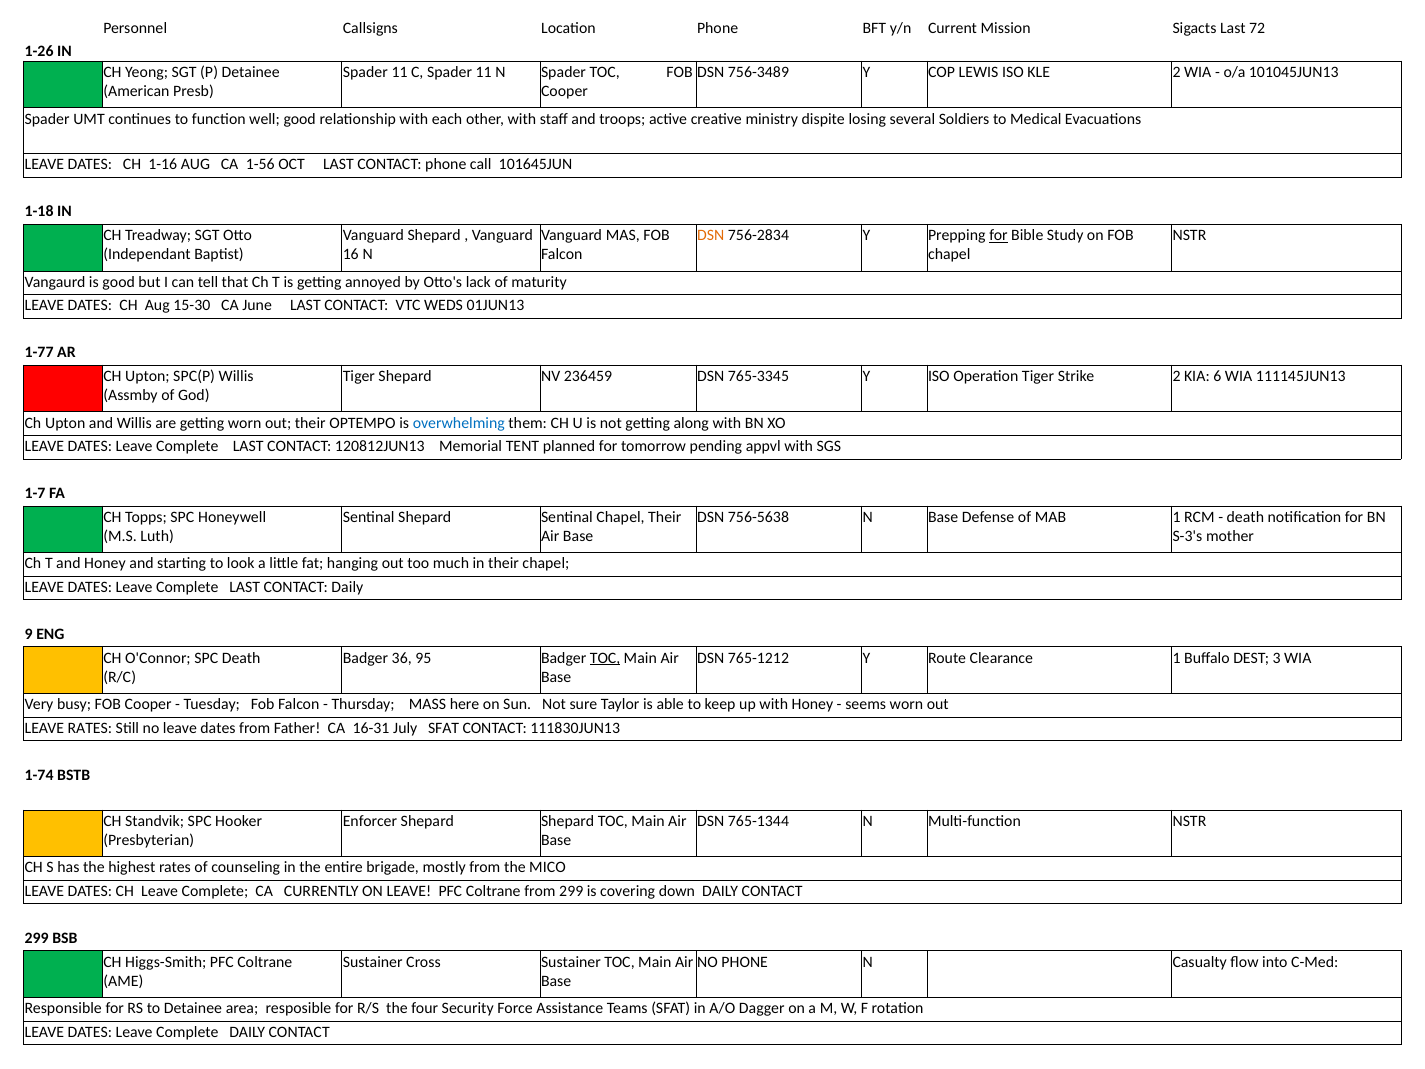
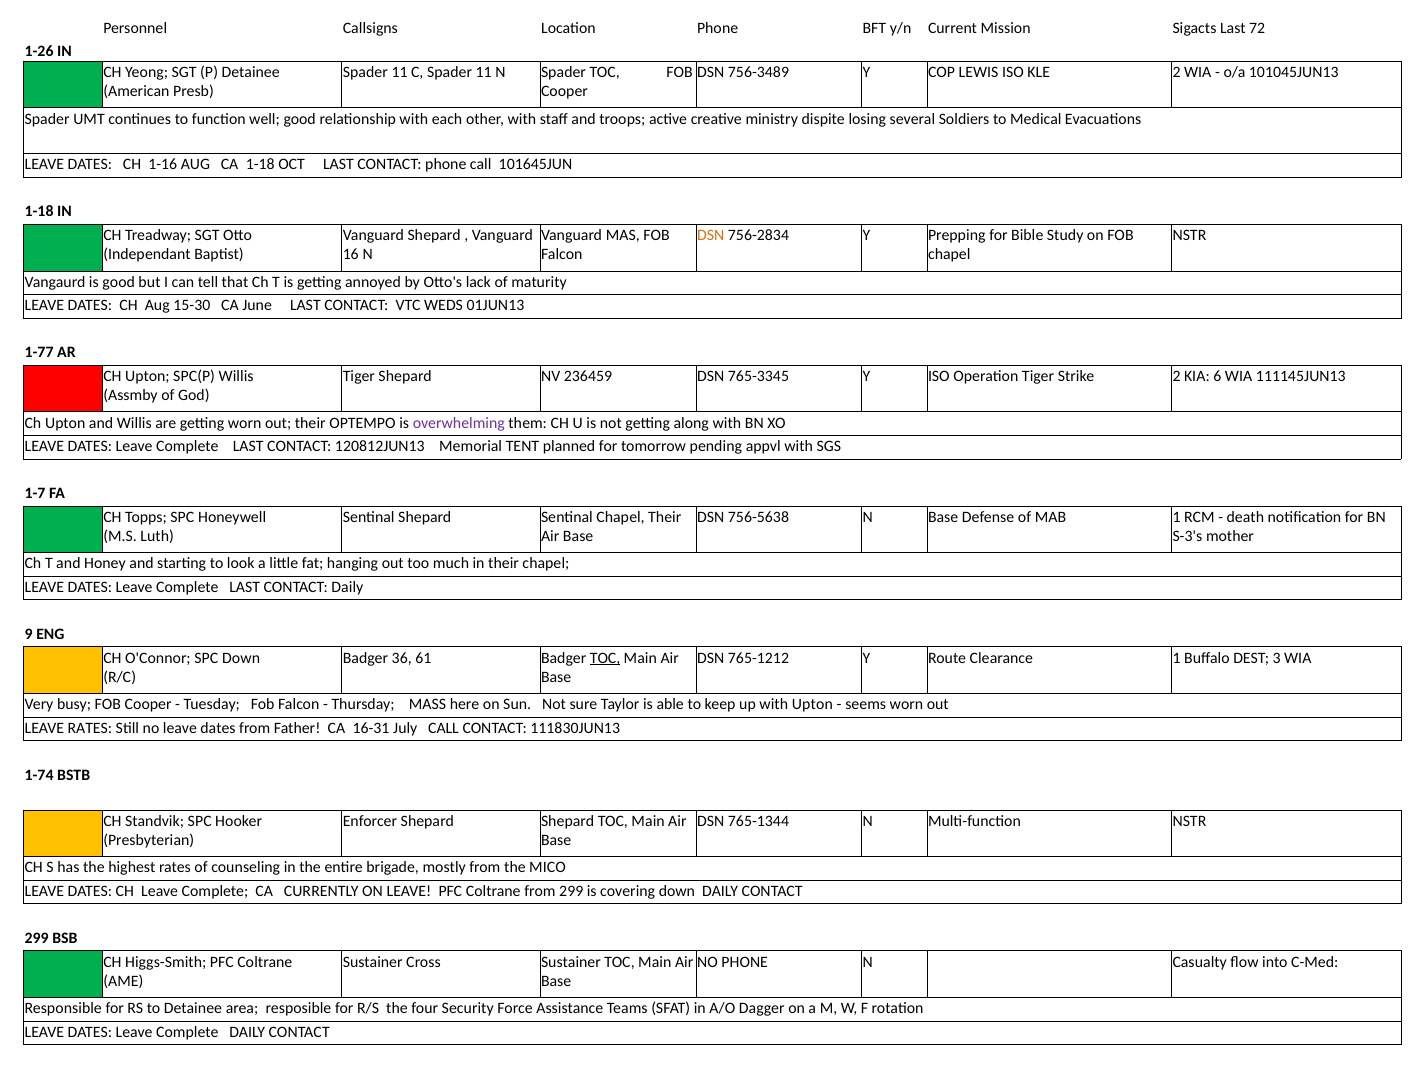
CA 1-56: 1-56 -> 1-18
for at (998, 235) underline: present -> none
overwhelming colour: blue -> purple
SPC Death: Death -> Down
95: 95 -> 61
with Honey: Honey -> Upton
July SFAT: SFAT -> CALL
